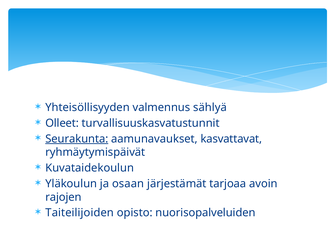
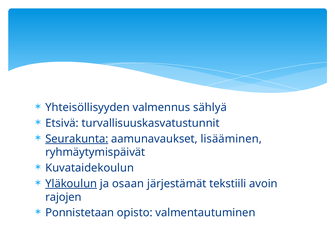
Olleet: Olleet -> Etsivä
kasvattavat: kasvattavat -> lisääminen
Yläkoulun underline: none -> present
tarjoaa: tarjoaa -> tekstiili
Taiteilijoiden: Taiteilijoiden -> Ponnistetaan
nuorisopalveluiden: nuorisopalveluiden -> valmentautuminen
